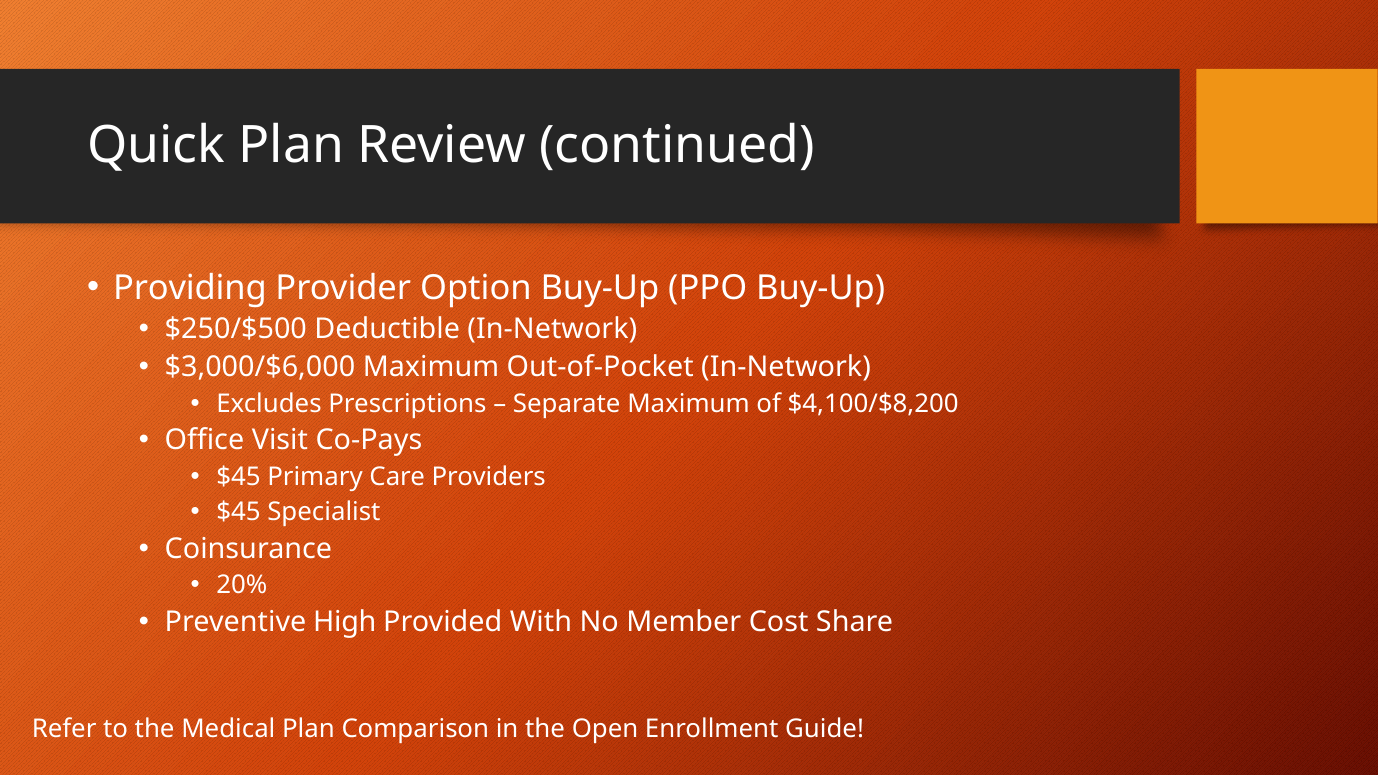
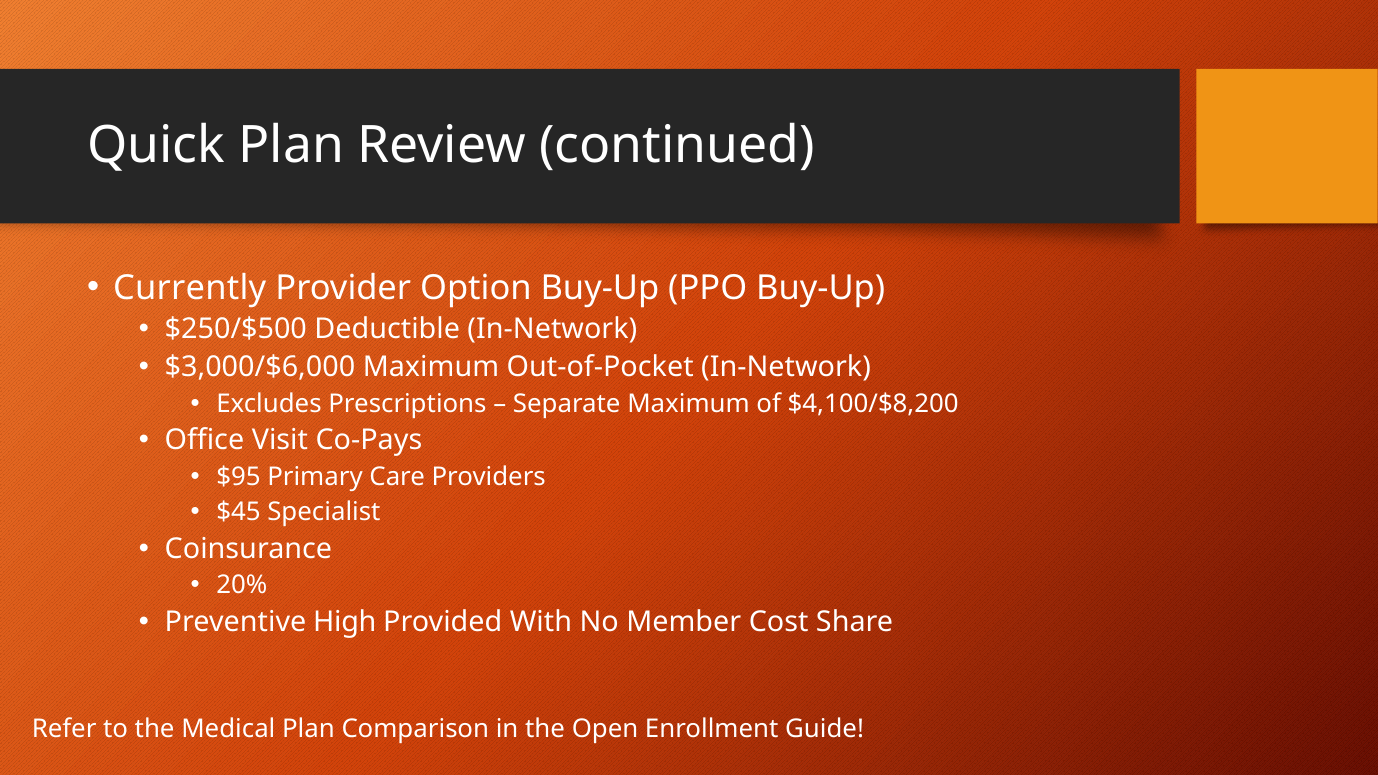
Providing: Providing -> Currently
$45 at (239, 477): $45 -> $95
